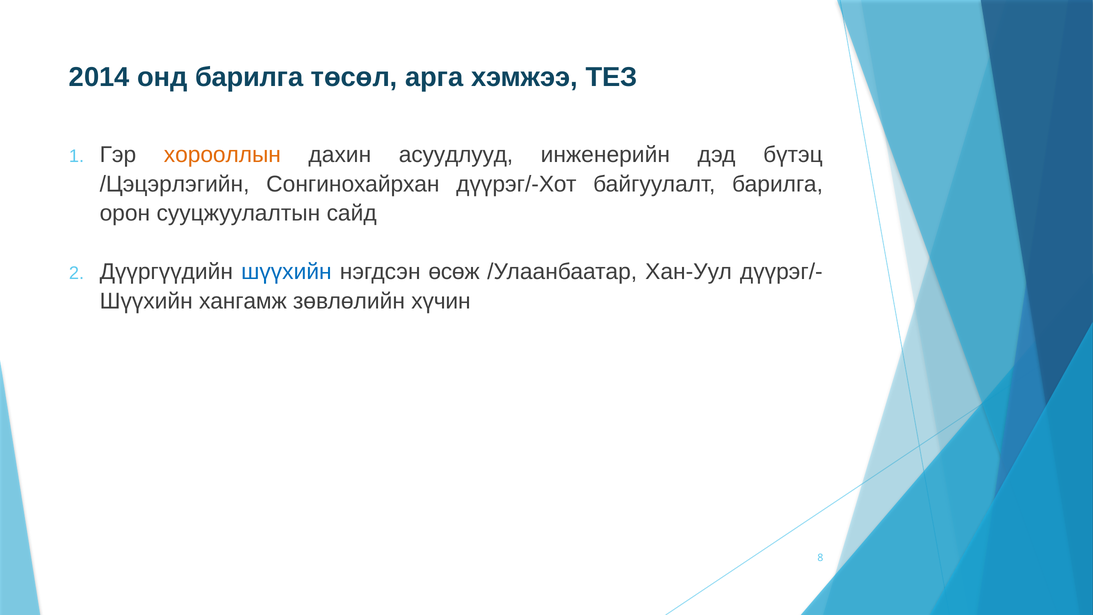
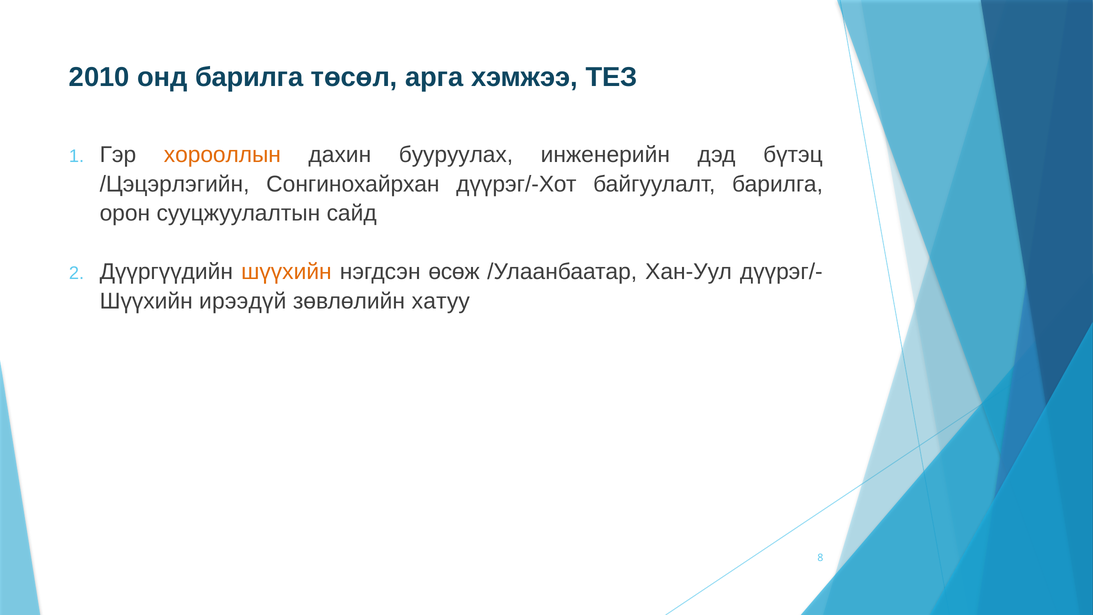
2014: 2014 -> 2010
асуудлууд: асуудлууд -> бууруулах
шүүхийн at (286, 272) colour: blue -> orange
хангамж: хангамж -> ирээдүй
хүчин: хүчин -> хатуу
